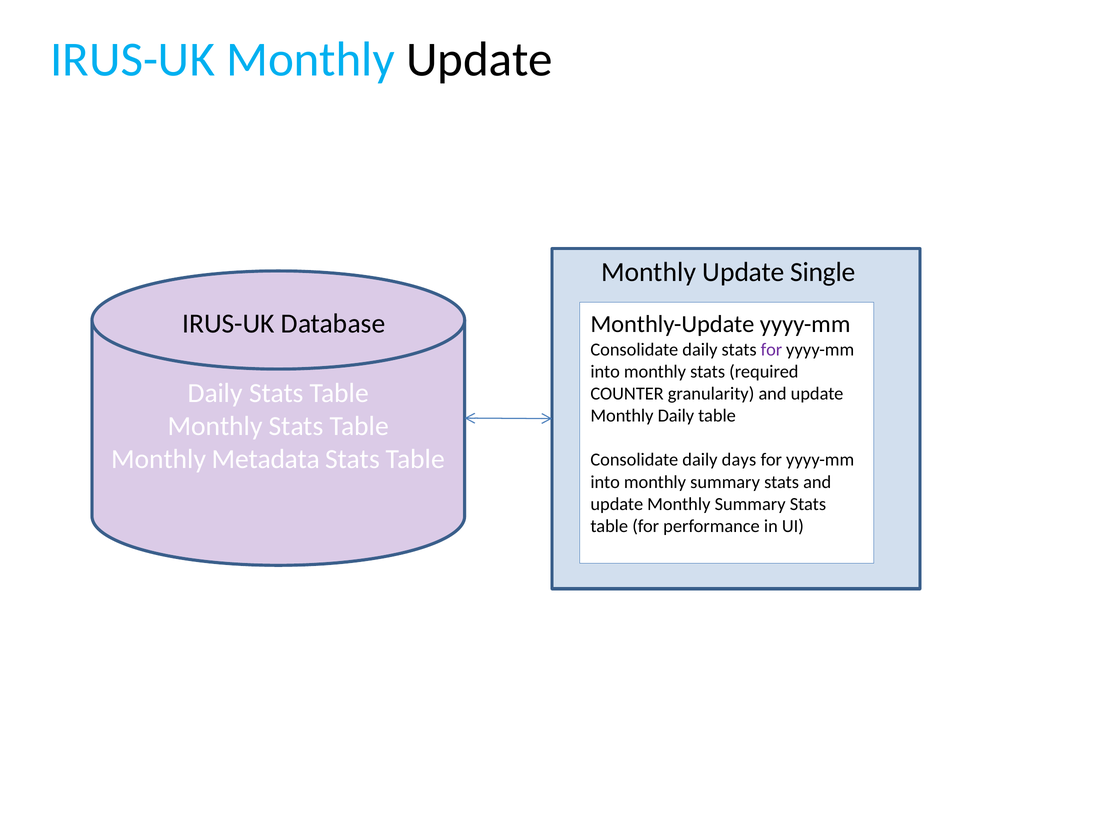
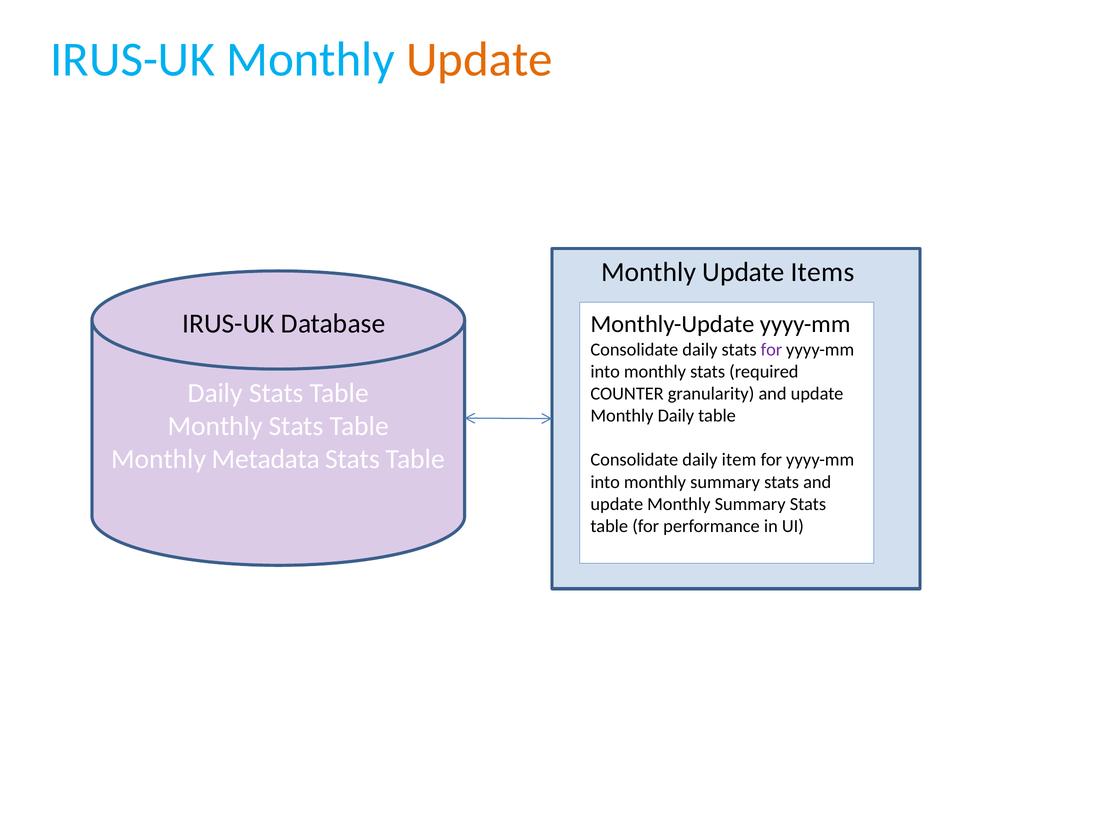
Update at (479, 59) colour: black -> orange
Single: Single -> Items
days: days -> item
